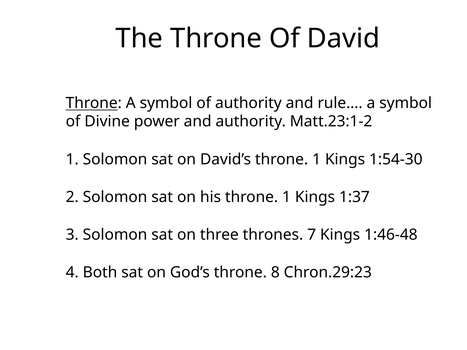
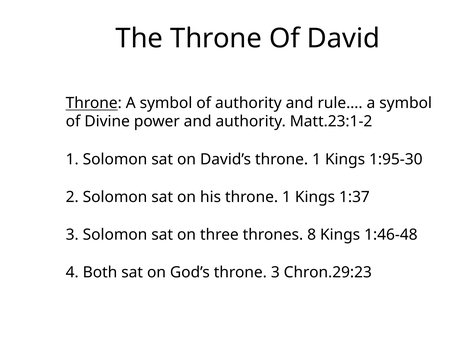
1:54-30: 1:54-30 -> 1:95-30
7: 7 -> 8
throne 8: 8 -> 3
